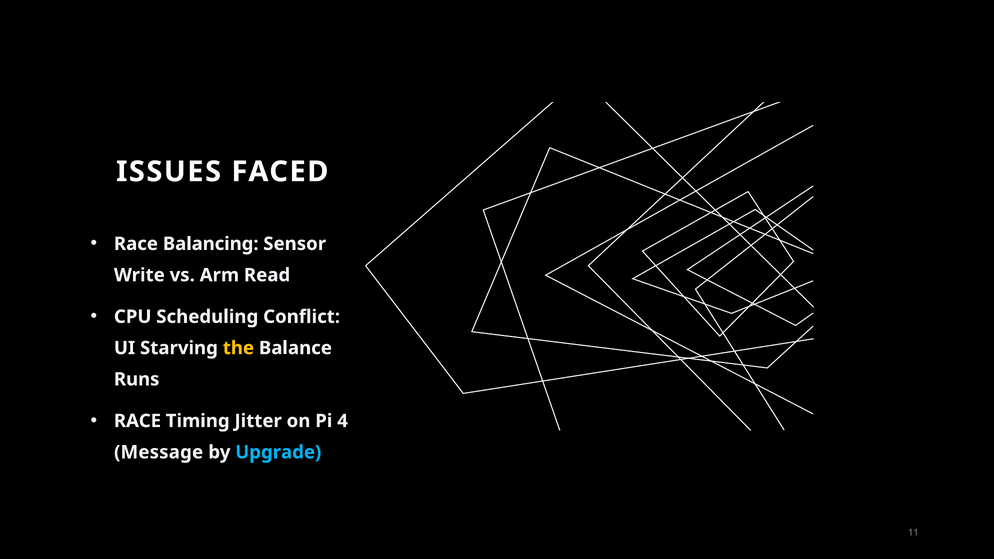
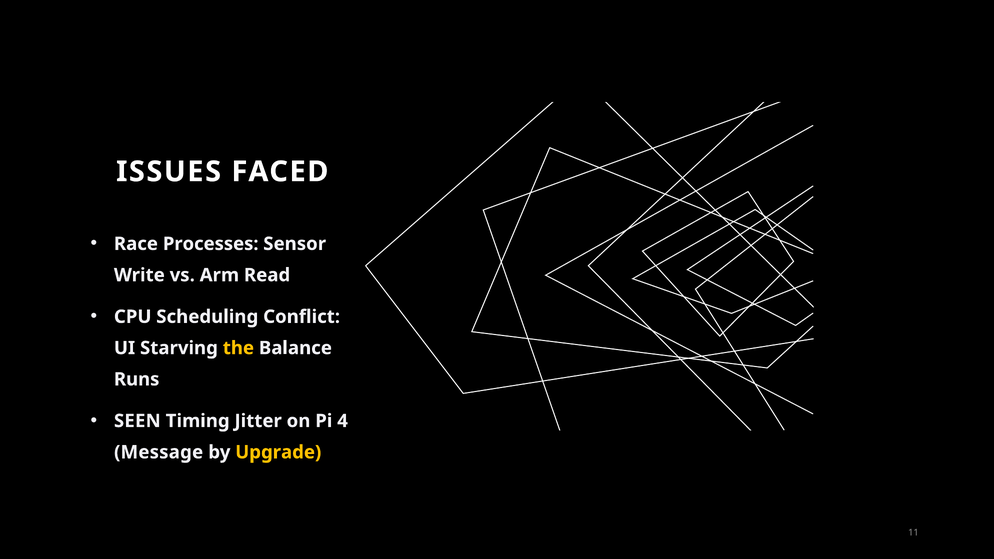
Balancing: Balancing -> Processes
RACE at (137, 421): RACE -> SEEN
Upgrade colour: light blue -> yellow
